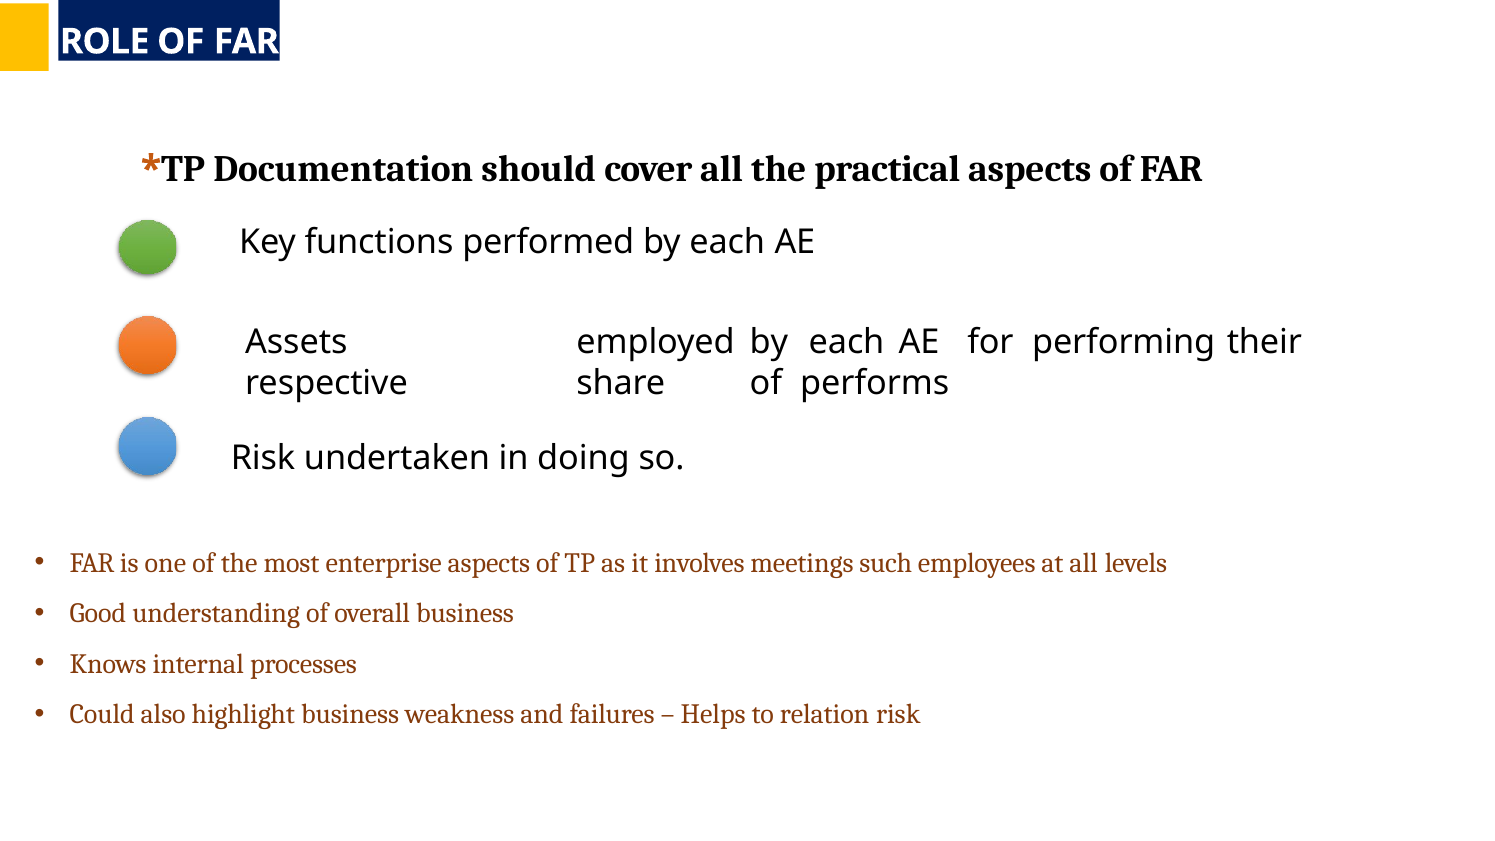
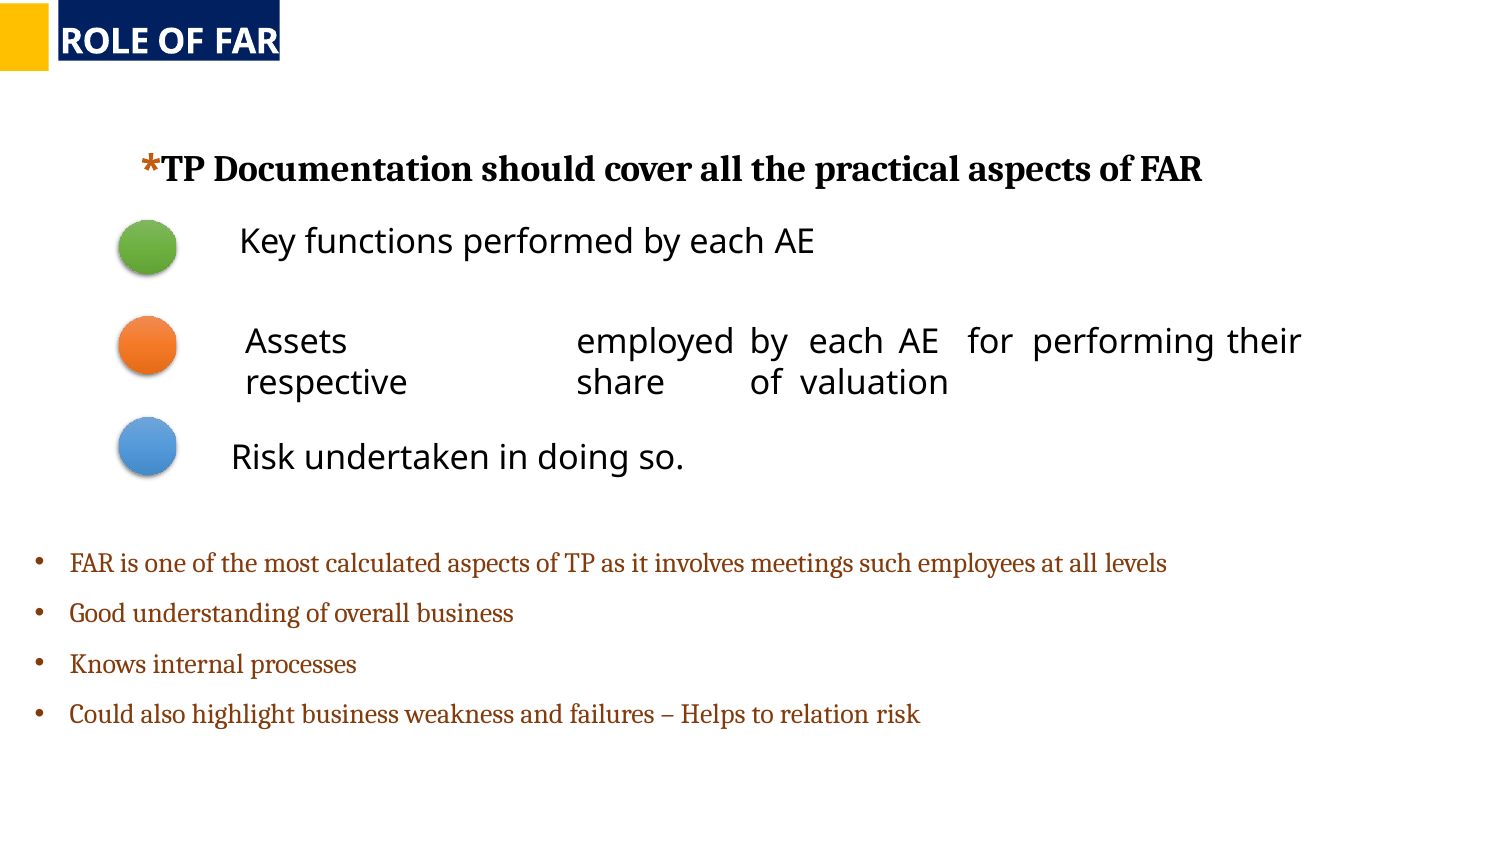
performs: performs -> valuation
enterprise: enterprise -> calculated
